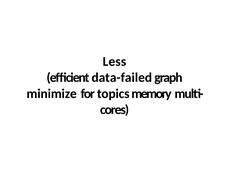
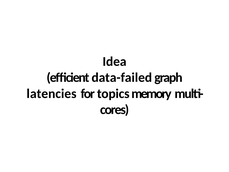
Less: Less -> Idea
minimize: minimize -> latencies
